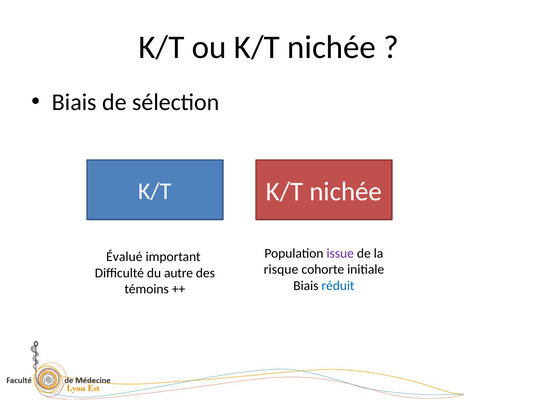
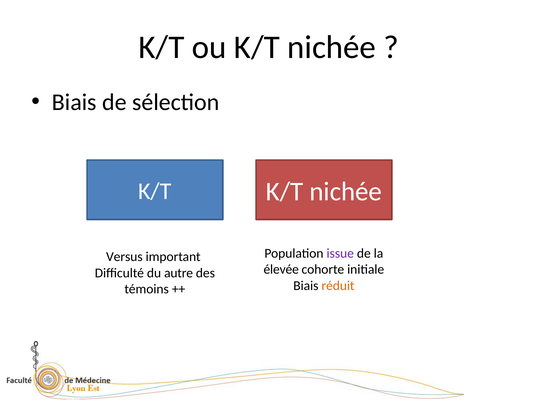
Évalué: Évalué -> Versus
risque: risque -> élevée
réduit colour: blue -> orange
